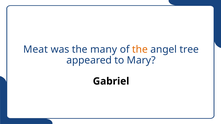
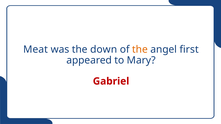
many: many -> down
tree: tree -> first
Gabriel colour: black -> red
